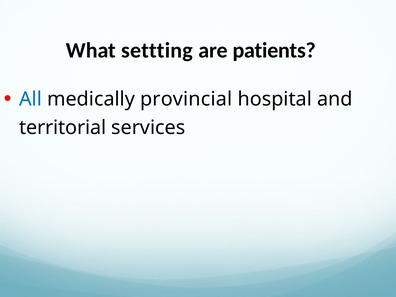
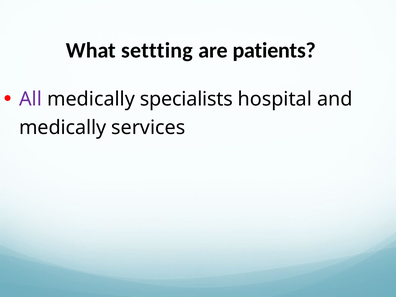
All colour: blue -> purple
provincial: provincial -> specialists
territorial at (63, 128): territorial -> medically
